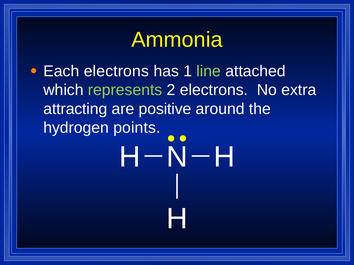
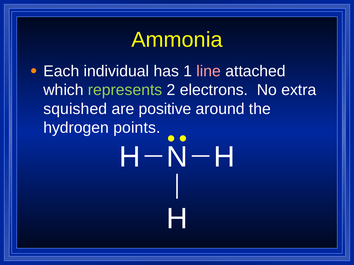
Each electrons: electrons -> individual
line colour: light green -> pink
attracting: attracting -> squished
